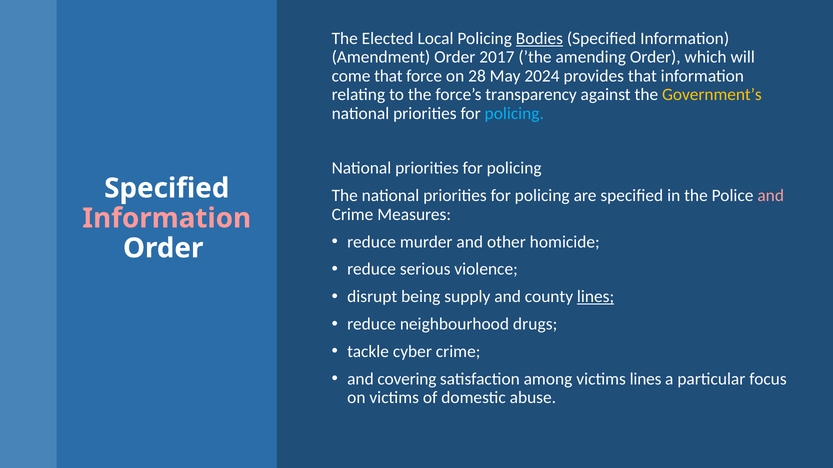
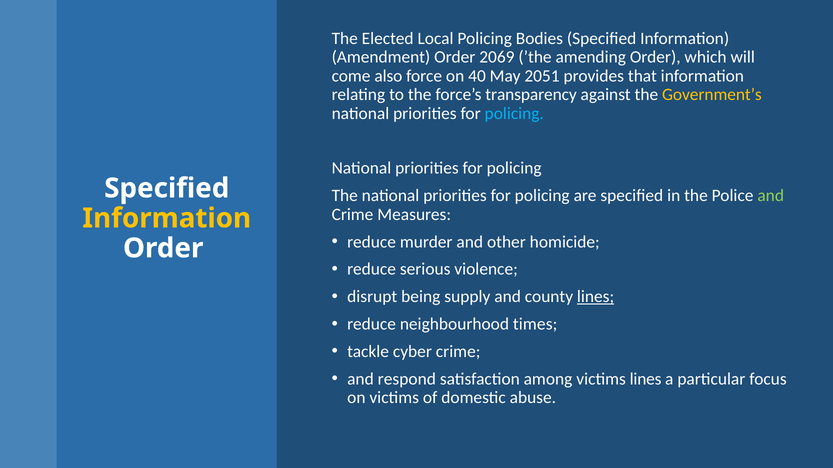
Bodies underline: present -> none
2017: 2017 -> 2069
come that: that -> also
28: 28 -> 40
2024: 2024 -> 2051
and at (771, 196) colour: pink -> light green
Information at (167, 218) colour: pink -> yellow
drugs: drugs -> times
covering: covering -> respond
